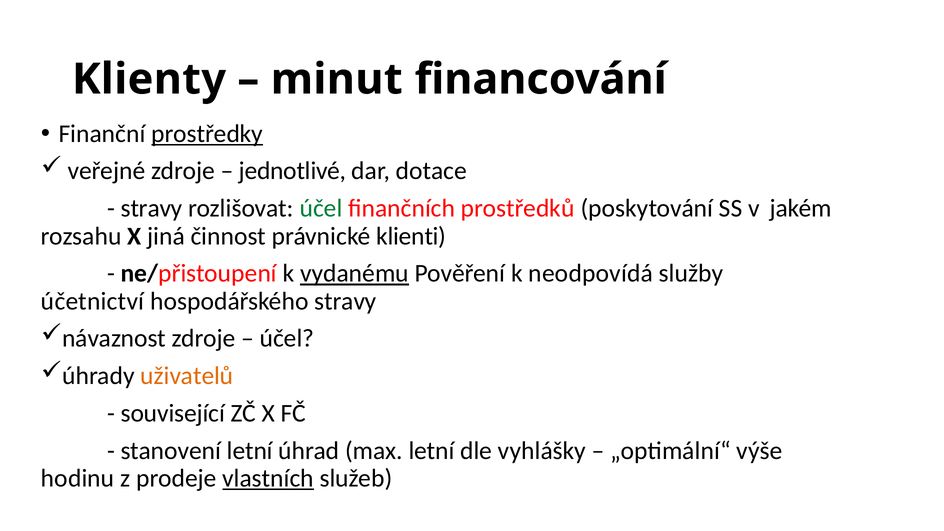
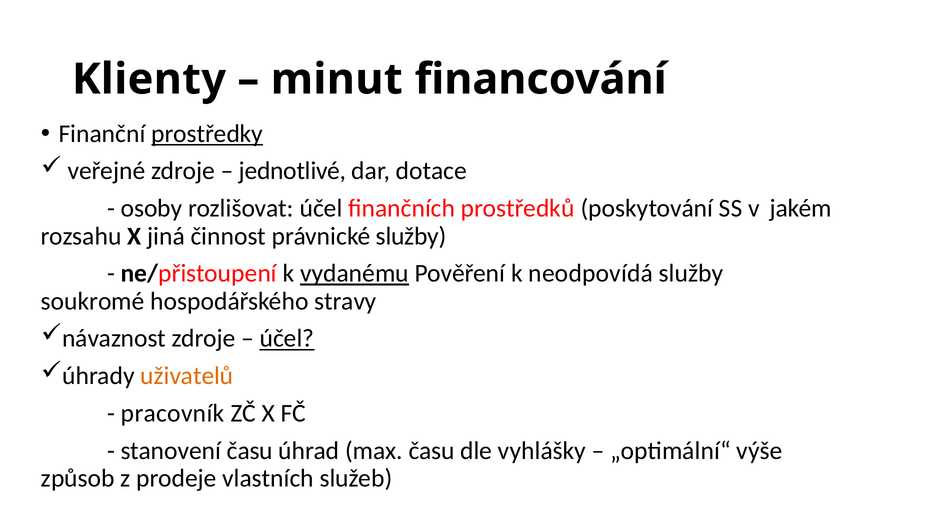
stravy at (152, 208): stravy -> osoby
účel at (321, 208) colour: green -> black
právnické klienti: klienti -> služby
účetnictví: účetnictví -> soukromé
účel at (287, 339) underline: none -> present
související: související -> pracovník
stanovení letní: letní -> času
max letní: letní -> času
hodinu: hodinu -> způsob
vlastních underline: present -> none
